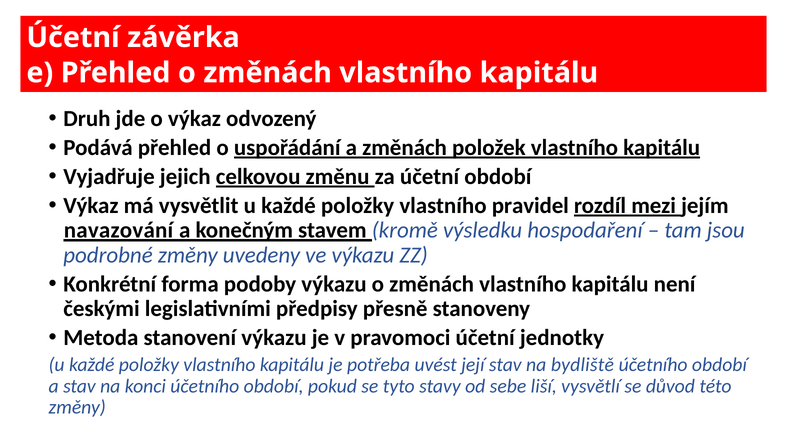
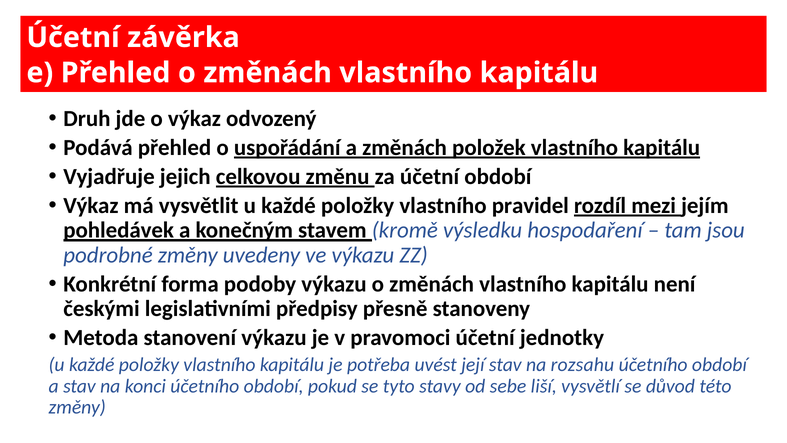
navazování: navazování -> pohledávek
bydliště: bydliště -> rozsahu
